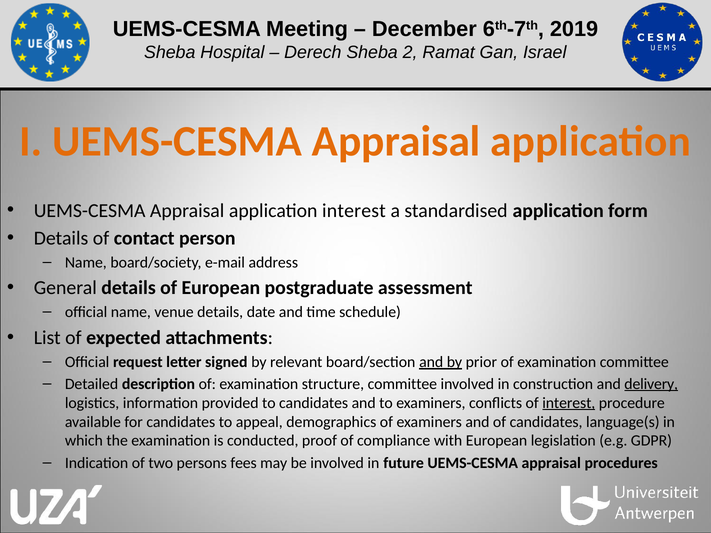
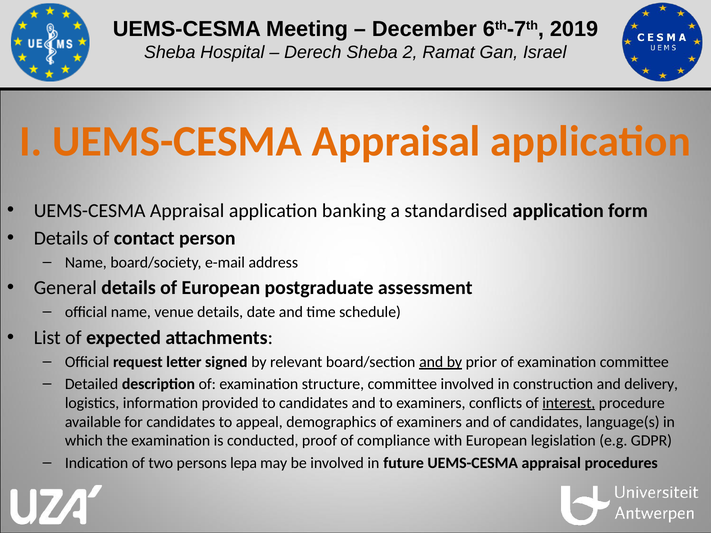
application interest: interest -> banking
delivery underline: present -> none
fees: fees -> lepa
